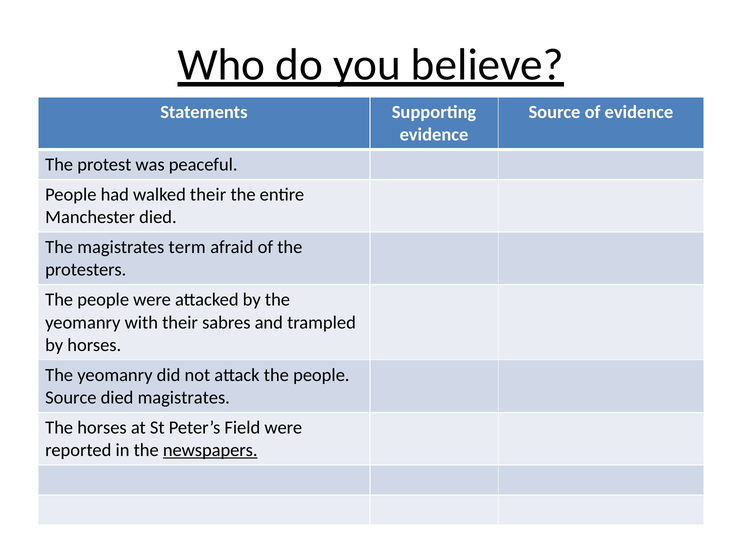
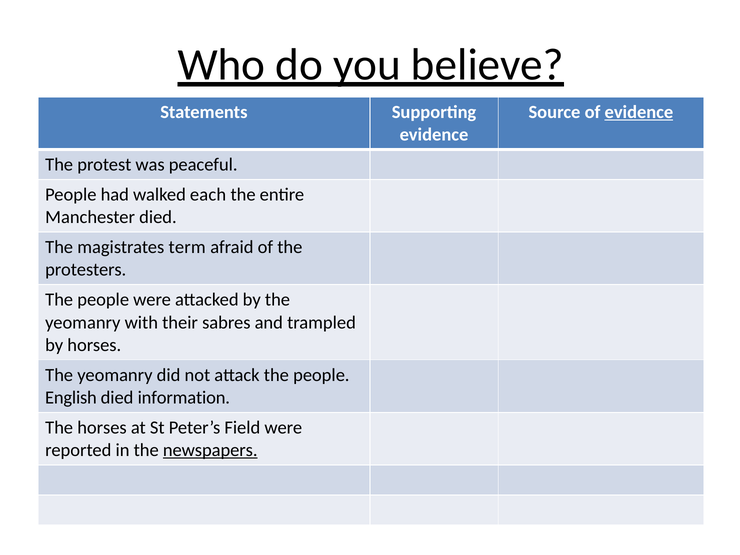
evidence at (639, 112) underline: none -> present
walked their: their -> each
Source at (71, 398): Source -> English
died magistrates: magistrates -> information
